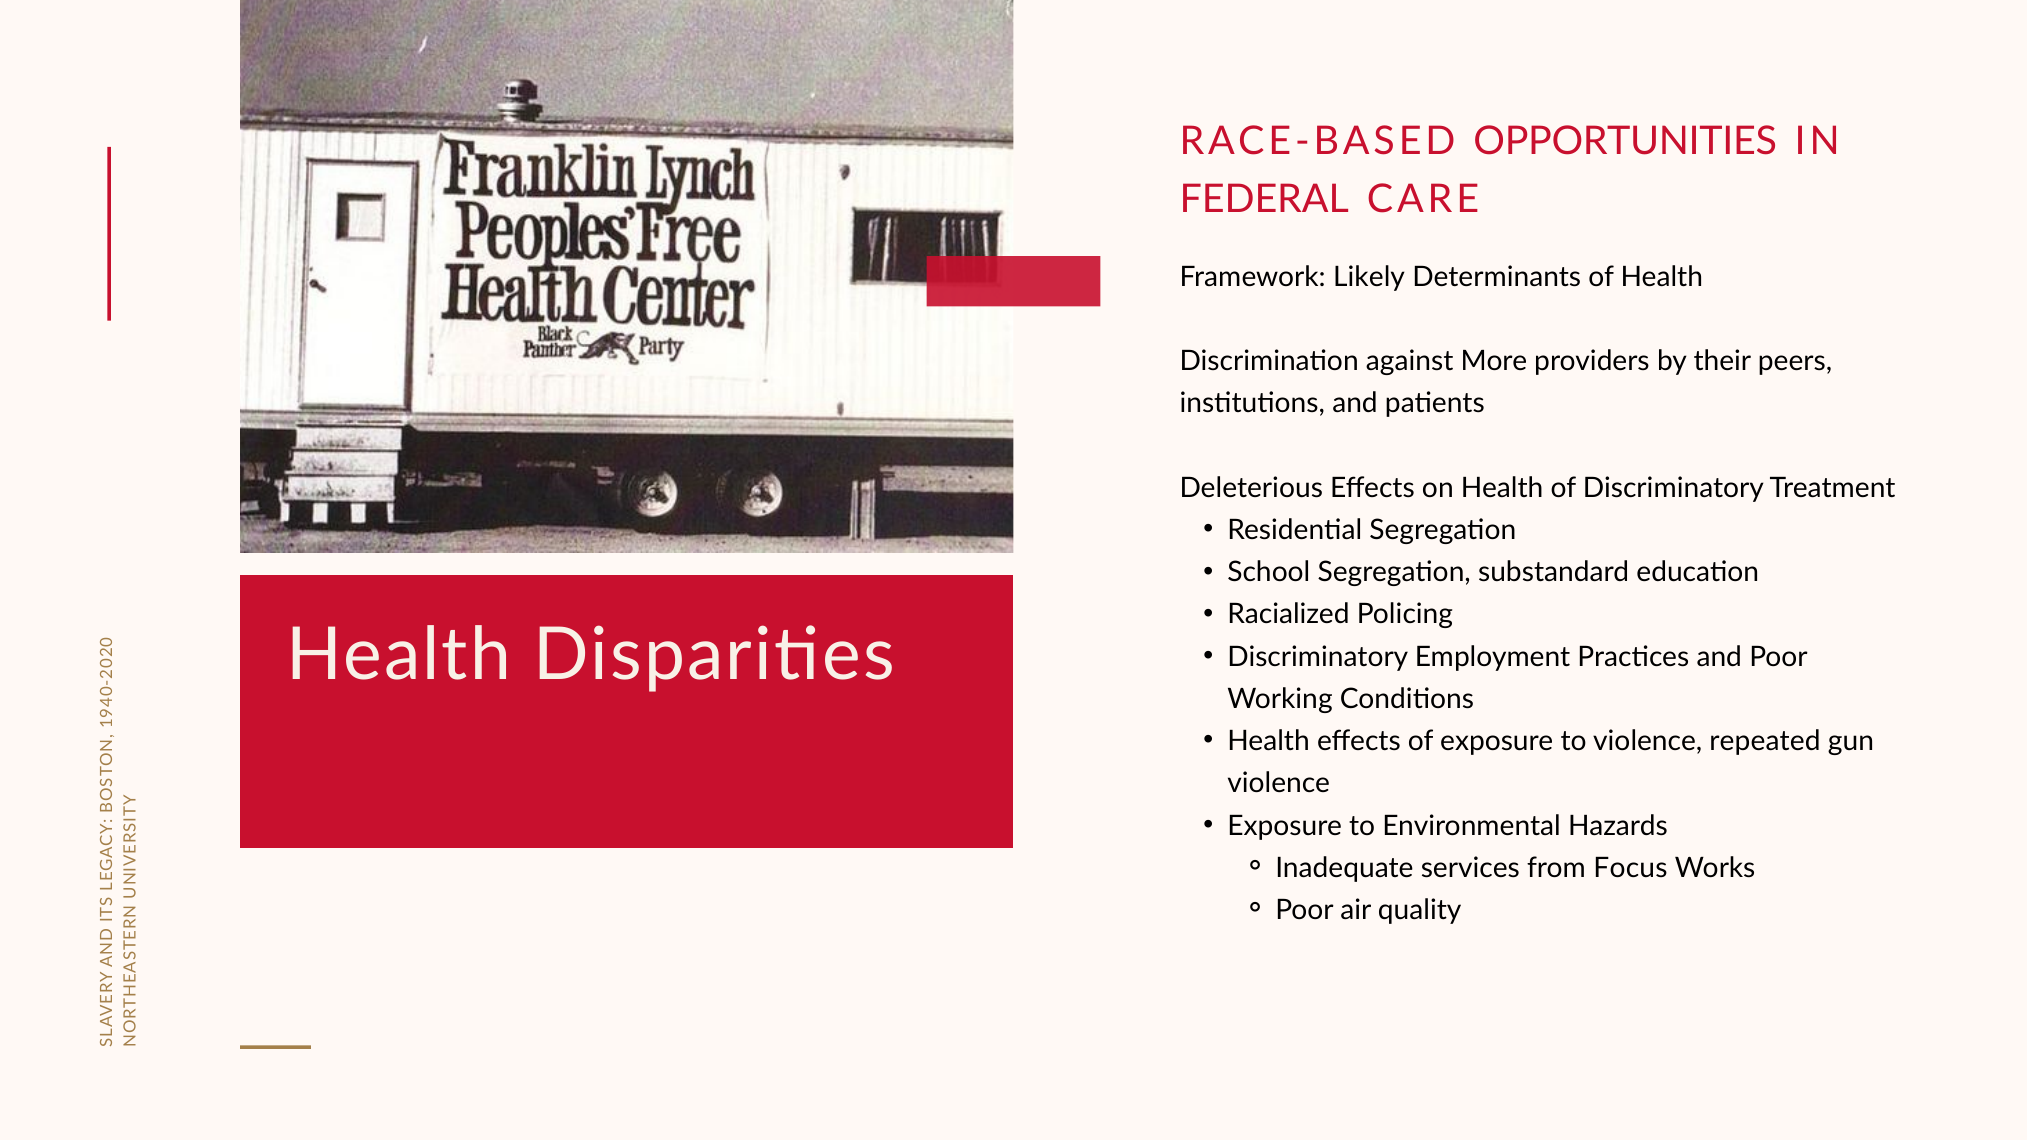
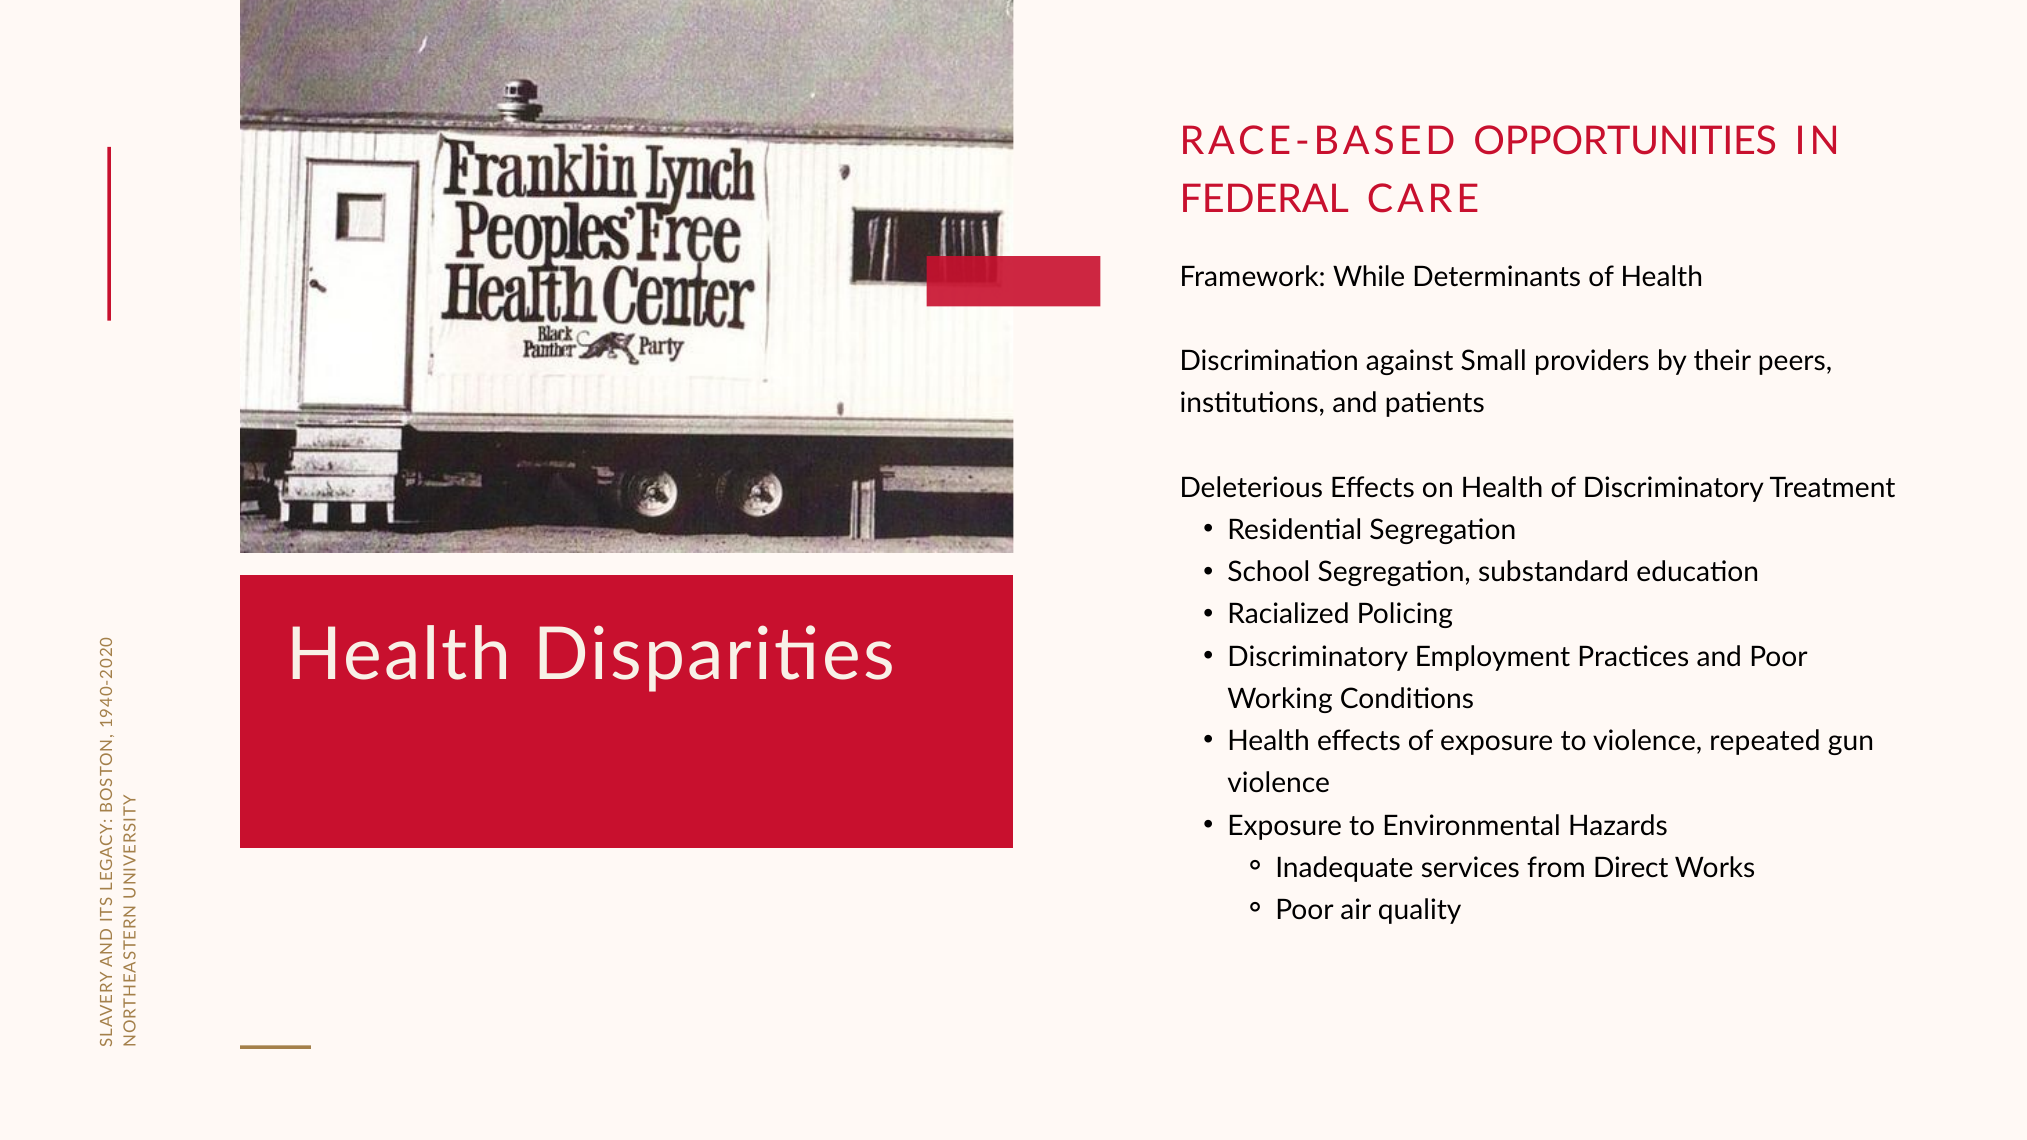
Likely: Likely -> While
More: More -> Small
Focus: Focus -> Direct
